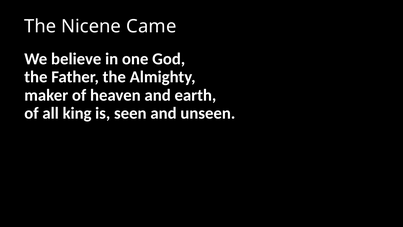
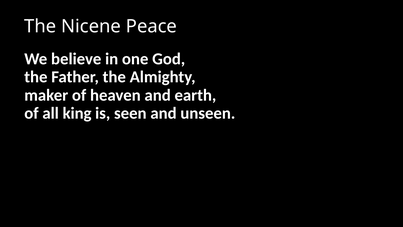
Came: Came -> Peace
